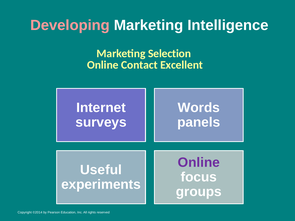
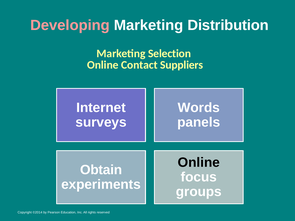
Intelligence: Intelligence -> Distribution
Excellent: Excellent -> Suppliers
Online at (199, 163) colour: purple -> black
Useful: Useful -> Obtain
